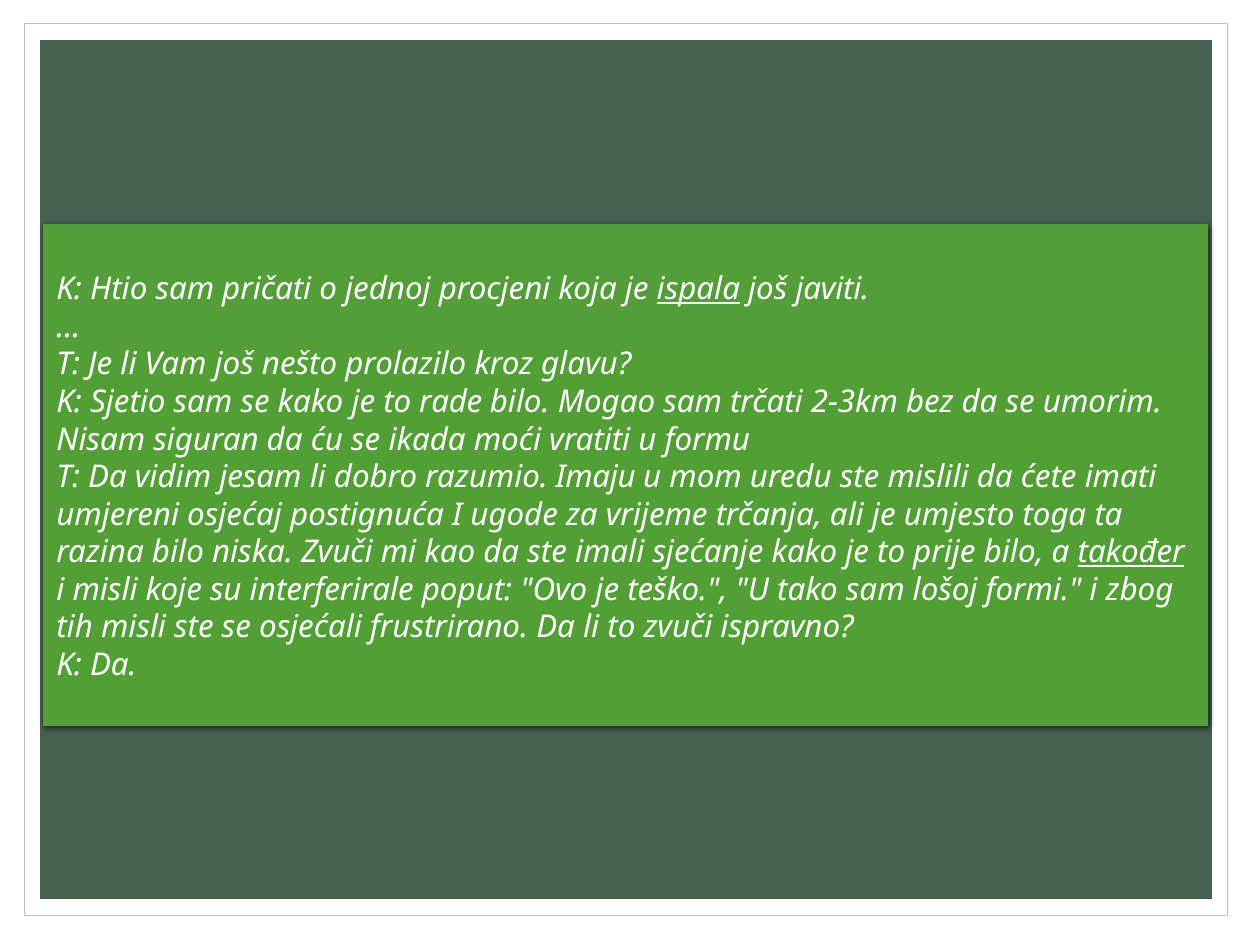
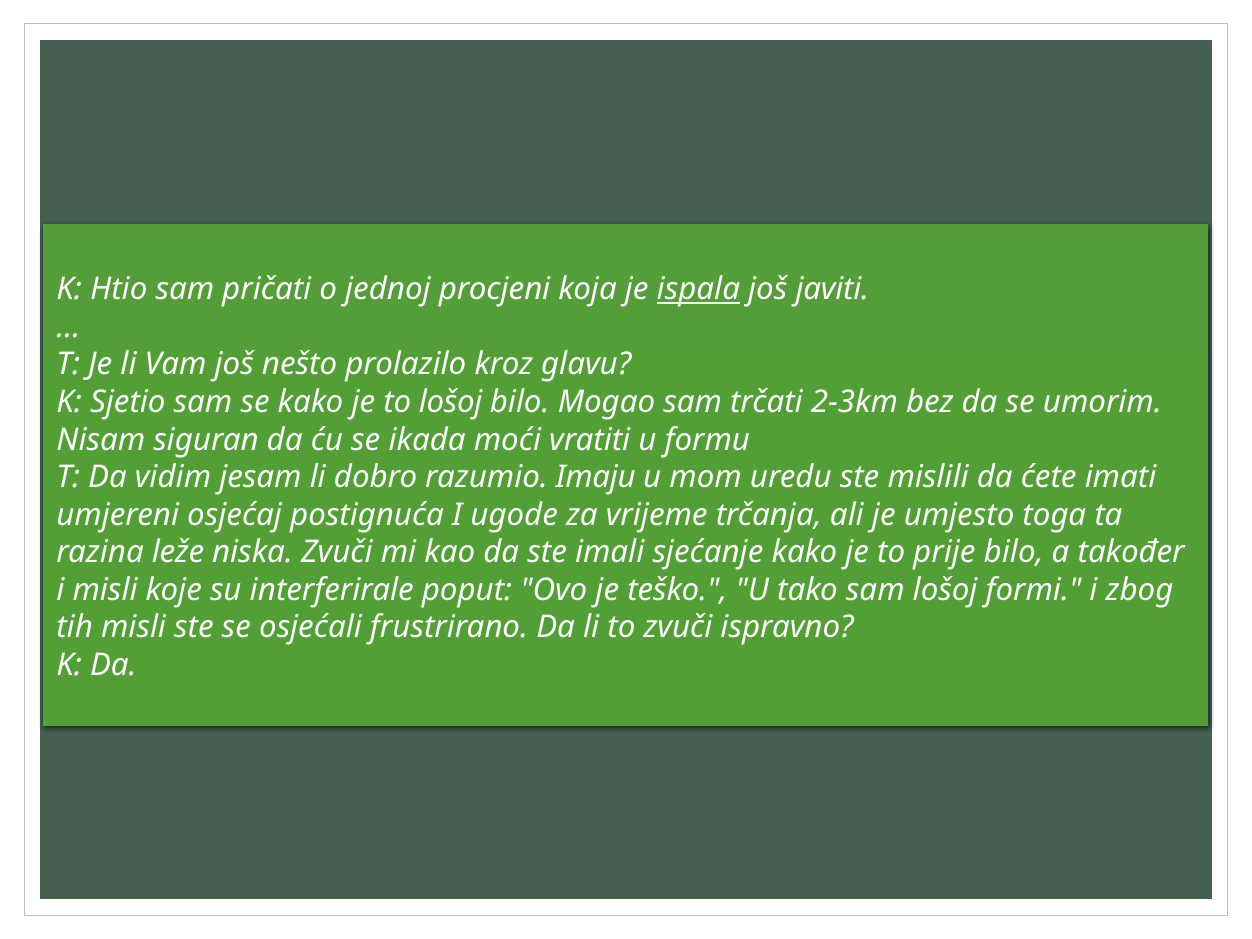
to rade: rade -> lošoj
razina bilo: bilo -> leže
također underline: present -> none
